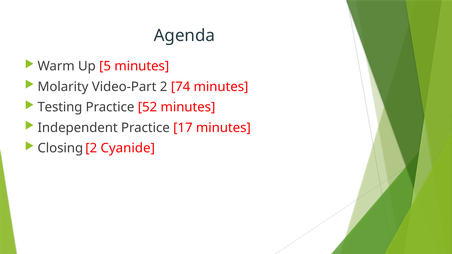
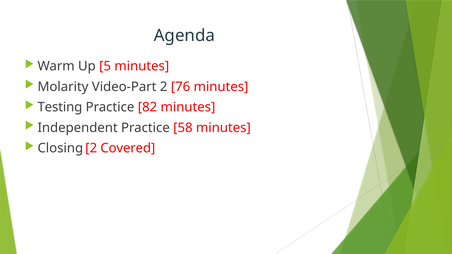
74: 74 -> 76
52: 52 -> 82
17: 17 -> 58
Cyanide: Cyanide -> Covered
